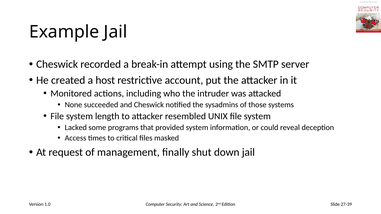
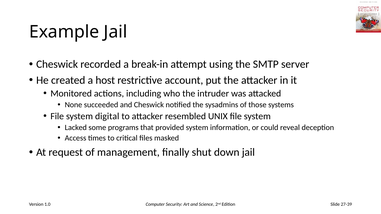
length: length -> digital
